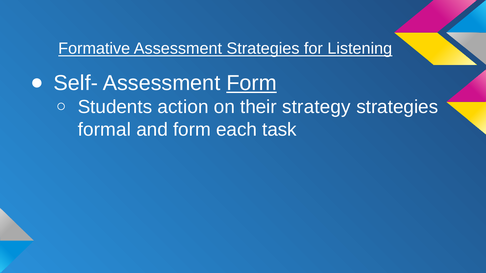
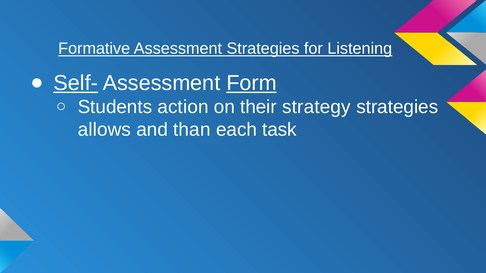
Self- underline: none -> present
formal: formal -> allows
and form: form -> than
